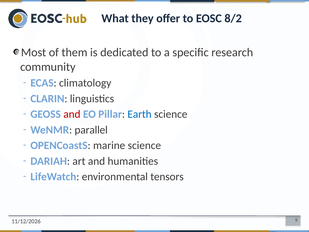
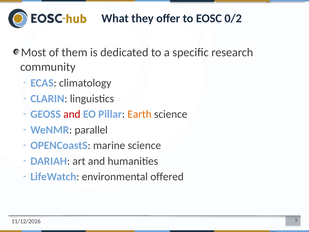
8/2: 8/2 -> 0/2
Earth colour: blue -> orange
tensors: tensors -> offered
